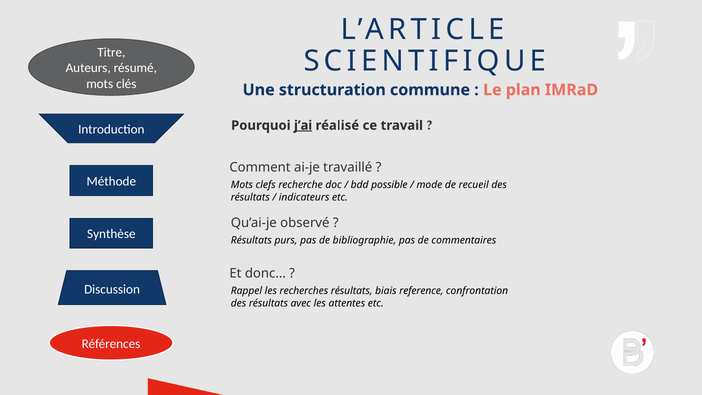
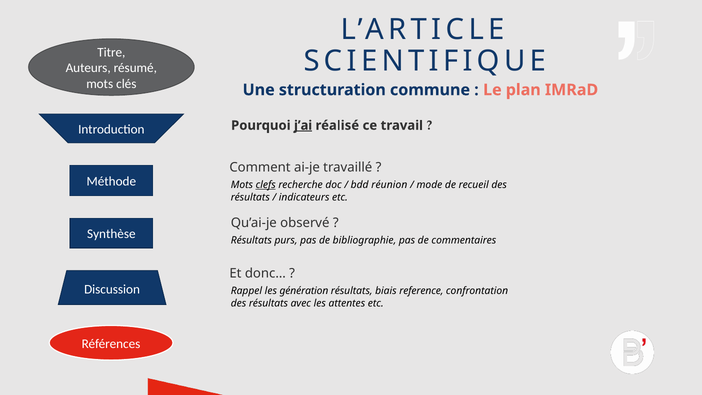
clefs underline: none -> present
possible: possible -> réunion
recherches: recherches -> génération
